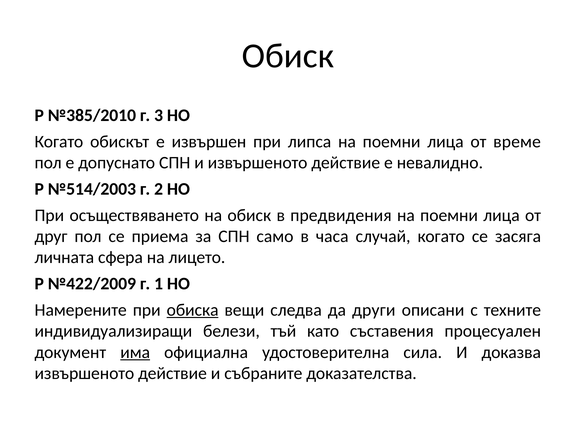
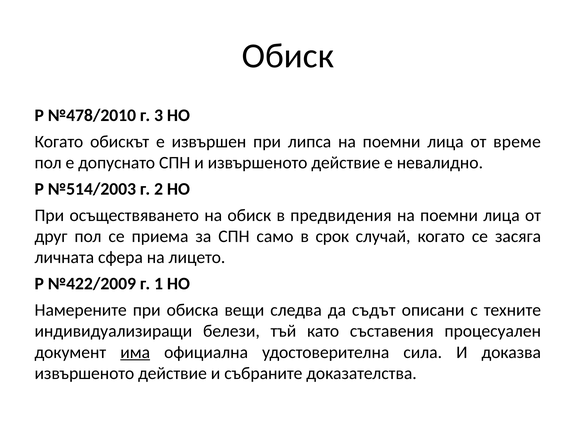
№385/2010: №385/2010 -> №478/2010
часа: часа -> срок
обиска underline: present -> none
други: други -> съдът
